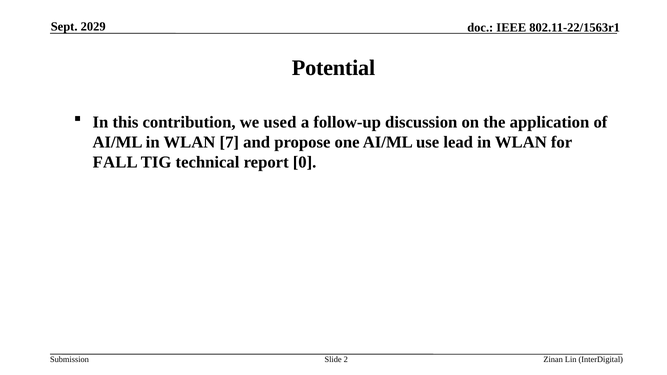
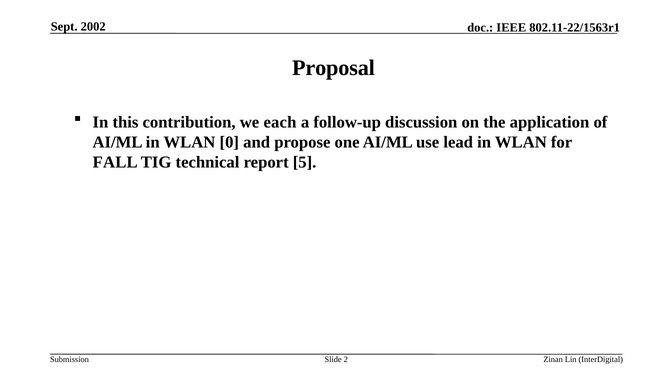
2029: 2029 -> 2002
Potential: Potential -> Proposal
used: used -> each
7: 7 -> 0
0: 0 -> 5
